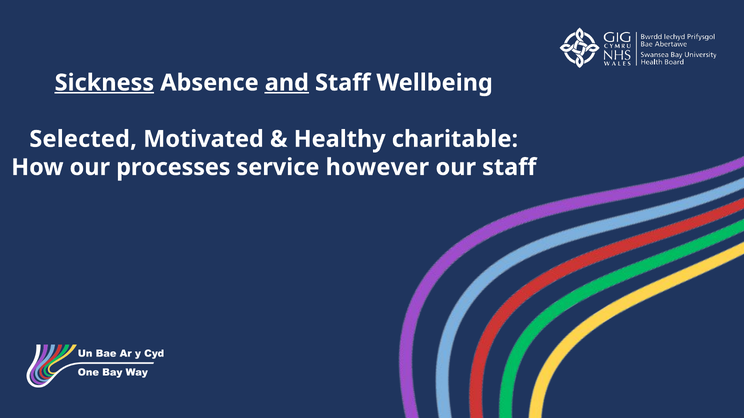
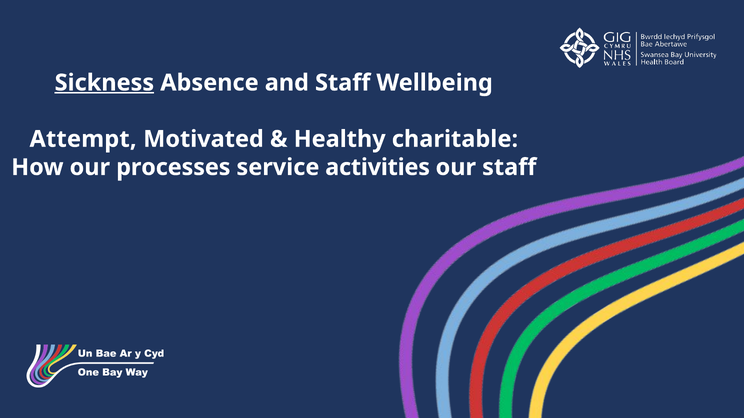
and underline: present -> none
Selected: Selected -> Attempt
however: however -> activities
